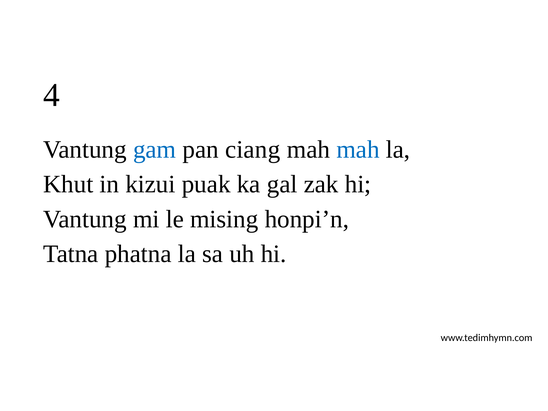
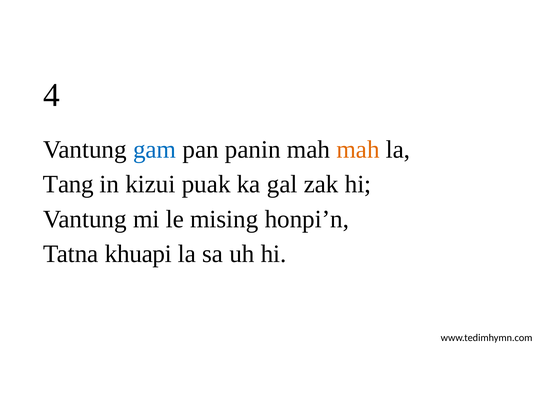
ciang: ciang -> panin
mah at (358, 150) colour: blue -> orange
Khut: Khut -> Tang
phatna: phatna -> khuapi
